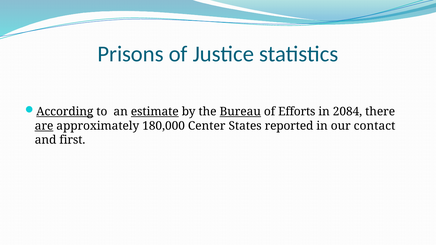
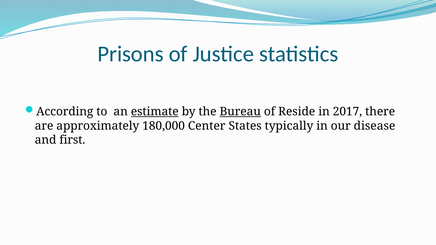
According underline: present -> none
Efforts: Efforts -> Reside
2084: 2084 -> 2017
are underline: present -> none
reported: reported -> typically
contact: contact -> disease
